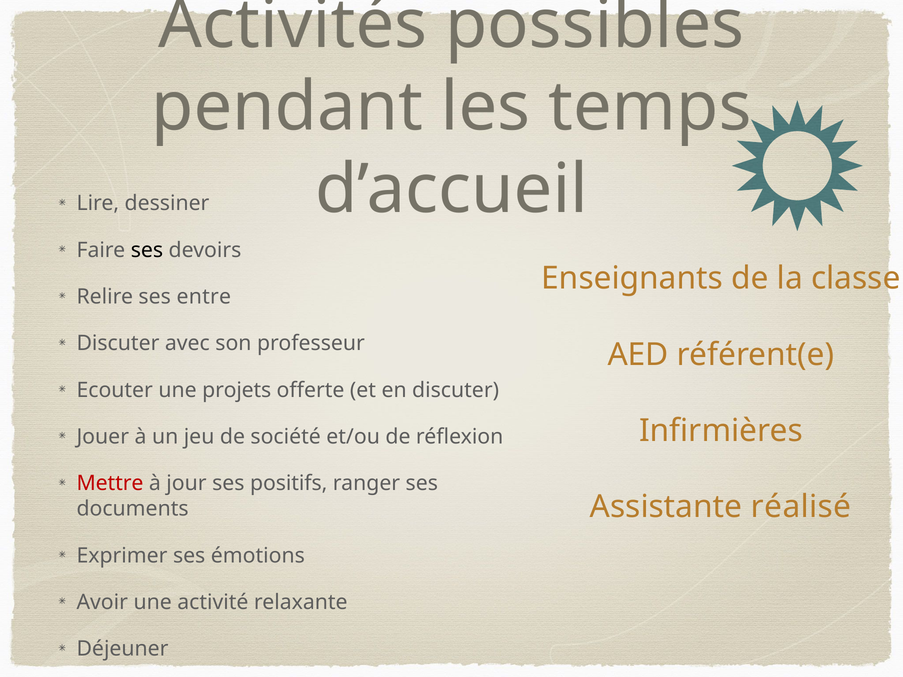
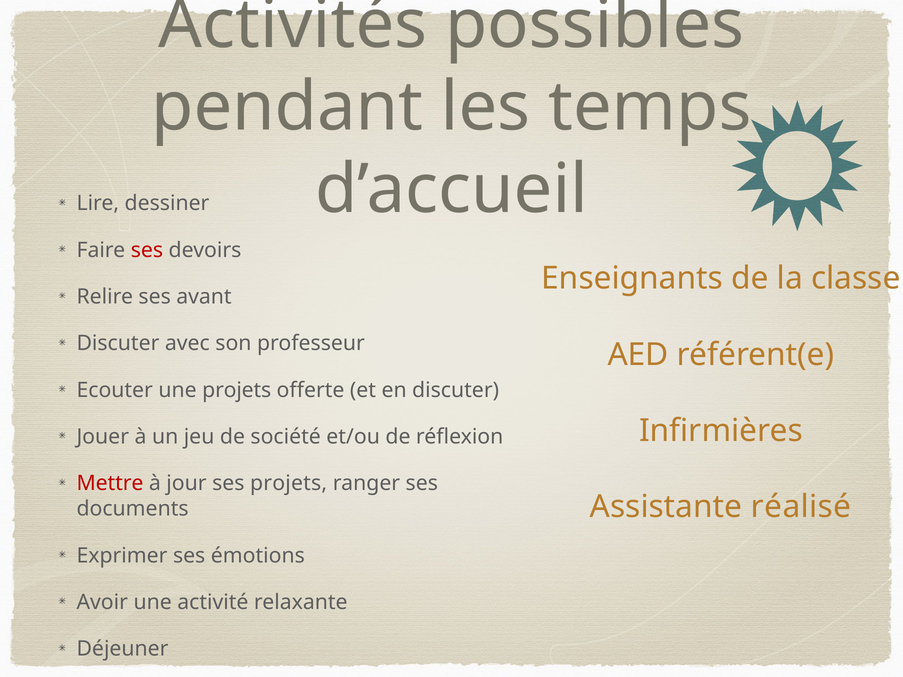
ses at (147, 250) colour: black -> red
entre: entre -> avant
ses positifs: positifs -> projets
